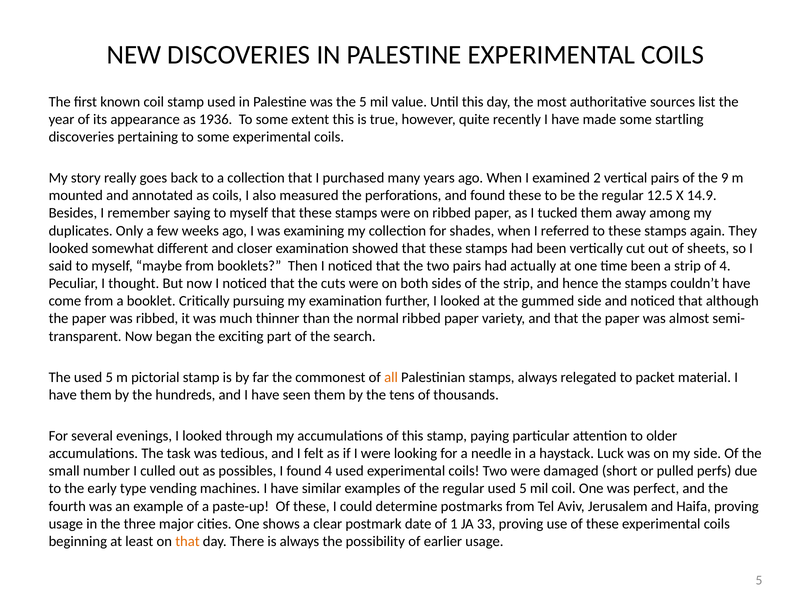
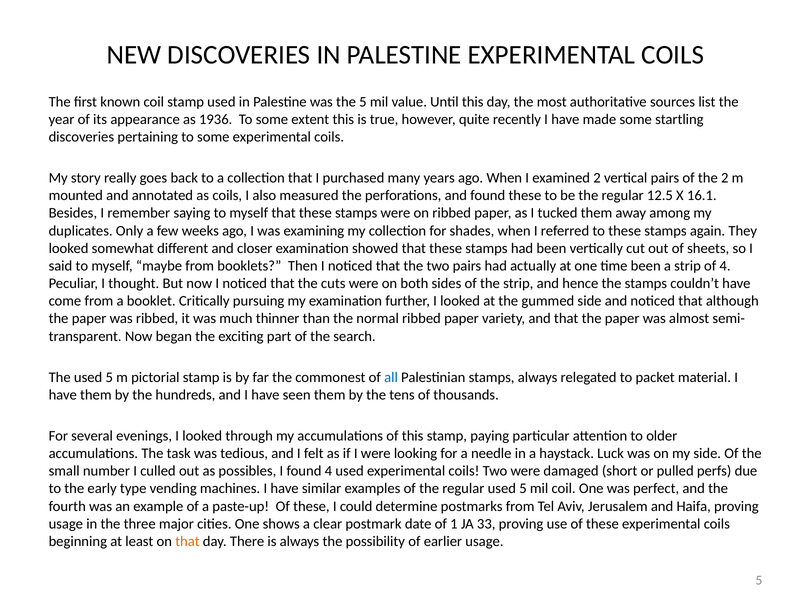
the 9: 9 -> 2
14.9: 14.9 -> 16.1
all colour: orange -> blue
